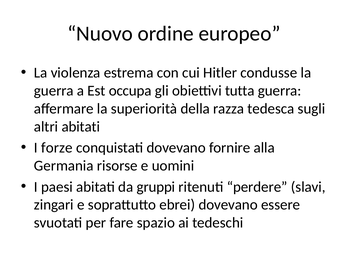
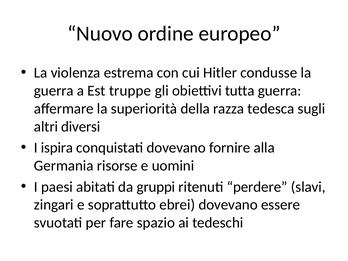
occupa: occupa -> truppe
altri abitati: abitati -> diversi
forze: forze -> ispira
